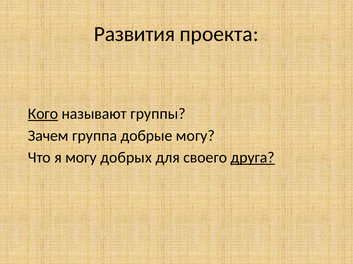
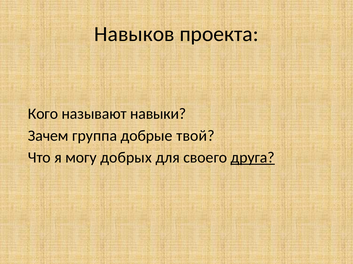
Развития: Развития -> Навыков
Кого underline: present -> none
группы: группы -> навыки
добрые могу: могу -> твой
